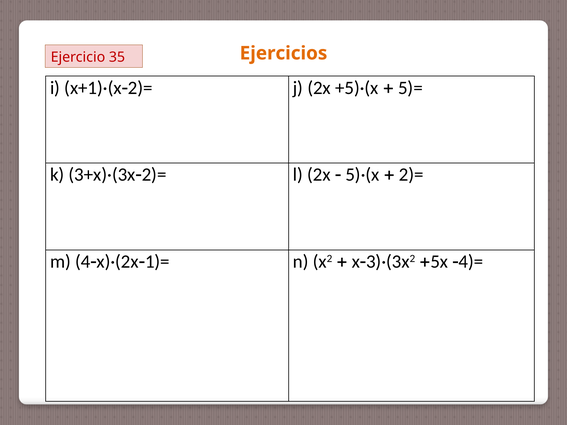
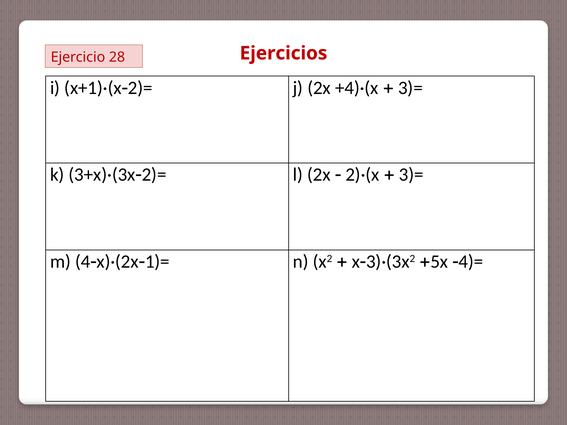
Ejercicios colour: orange -> red
35: 35 -> 28
+5)·(x: +5)·(x -> +4)·(x
5)= at (410, 88): 5)= -> 3)=
5)·(x: 5)·(x -> 2)·(x
2)= at (411, 175): 2)= -> 3)=
